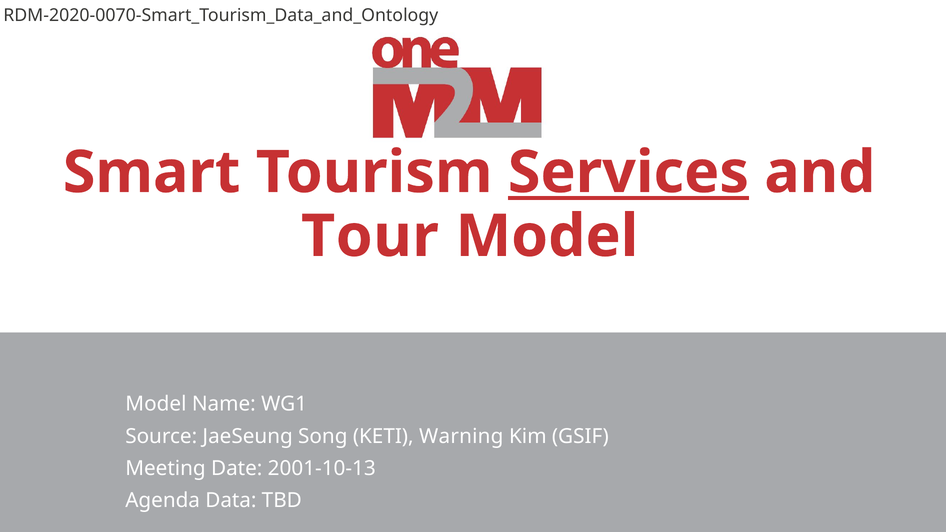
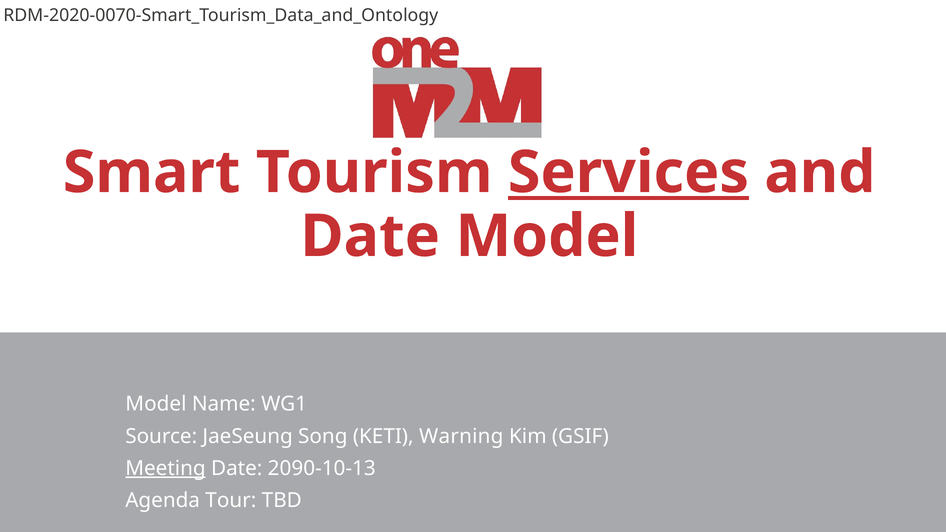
Tour at (370, 236): Tour -> Date
Meeting underline: none -> present
2001-10-13: 2001-10-13 -> 2090-10-13
Data: Data -> Tour
